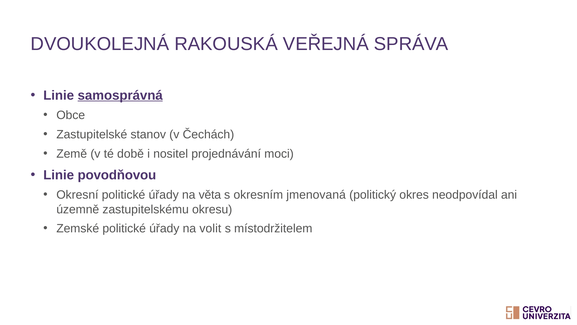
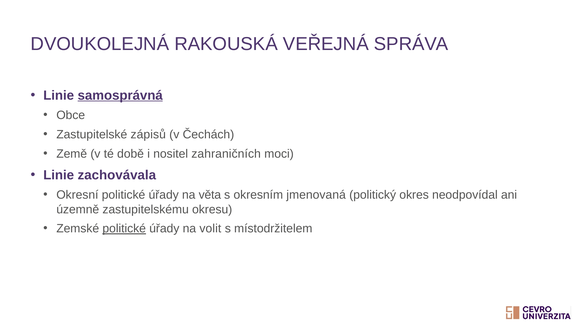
stanov: stanov -> zápisů
projednávání: projednávání -> zahraničních
povodňovou: povodňovou -> zachovávala
politické at (124, 228) underline: none -> present
